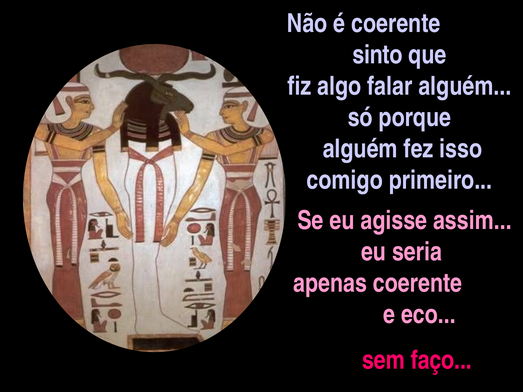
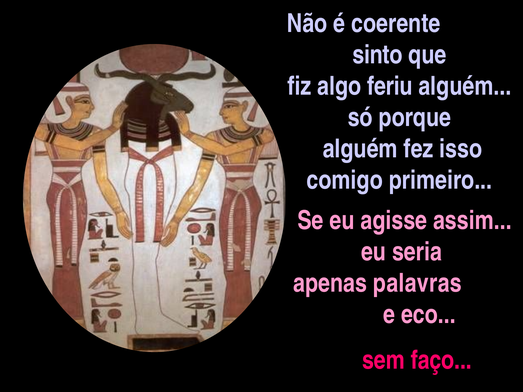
falar: falar -> feriu
apenas coerente: coerente -> palavras
